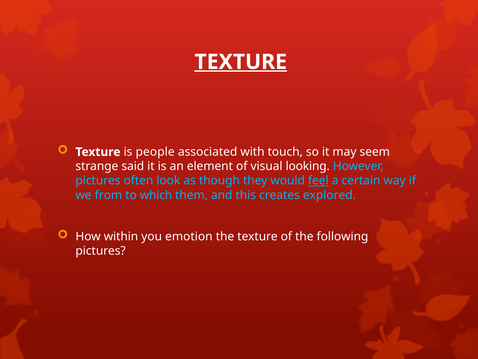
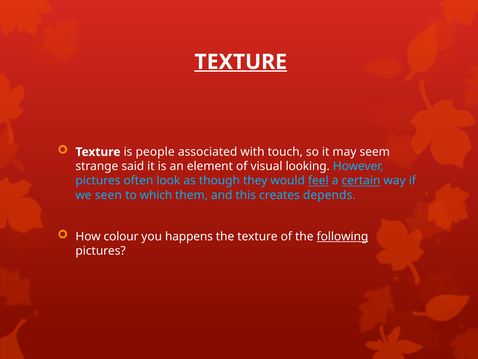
certain underline: none -> present
from: from -> seen
explored: explored -> depends
within: within -> colour
emotion: emotion -> happens
following underline: none -> present
